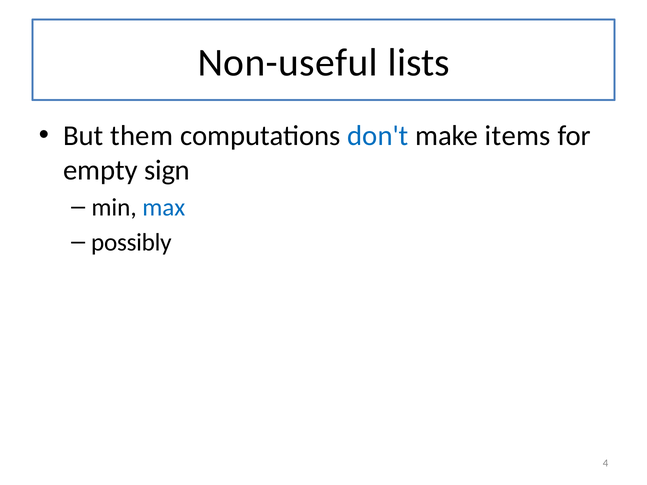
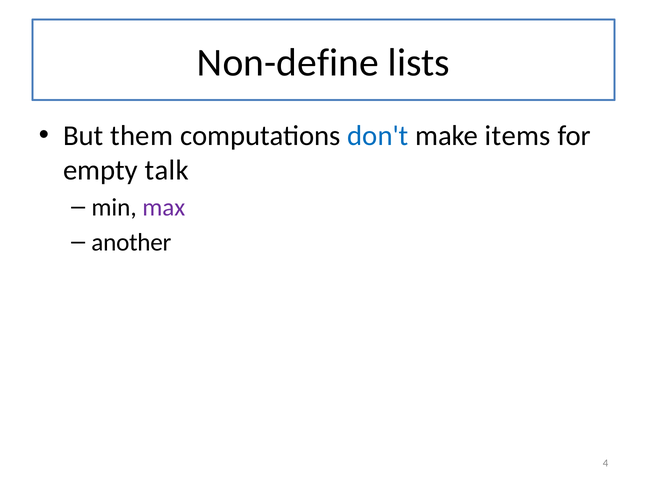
Non-useful: Non-useful -> Non-define
sign: sign -> talk
max colour: blue -> purple
possibly: possibly -> another
